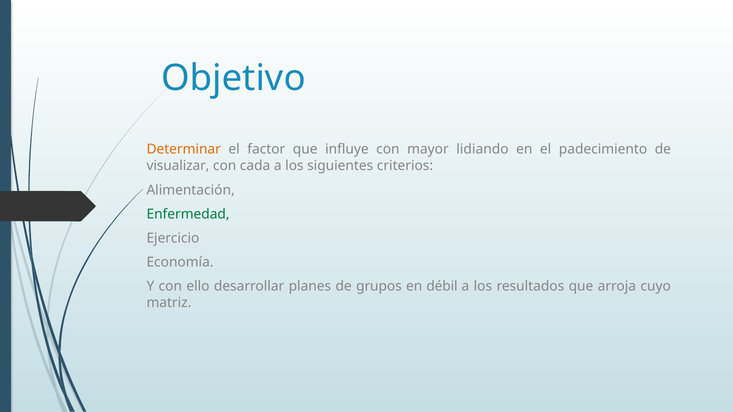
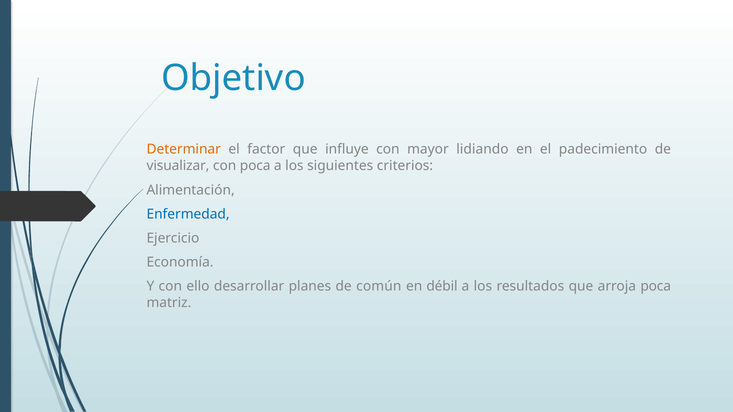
con cada: cada -> poca
Enfermedad colour: green -> blue
grupos: grupos -> común
arroja cuyo: cuyo -> poca
